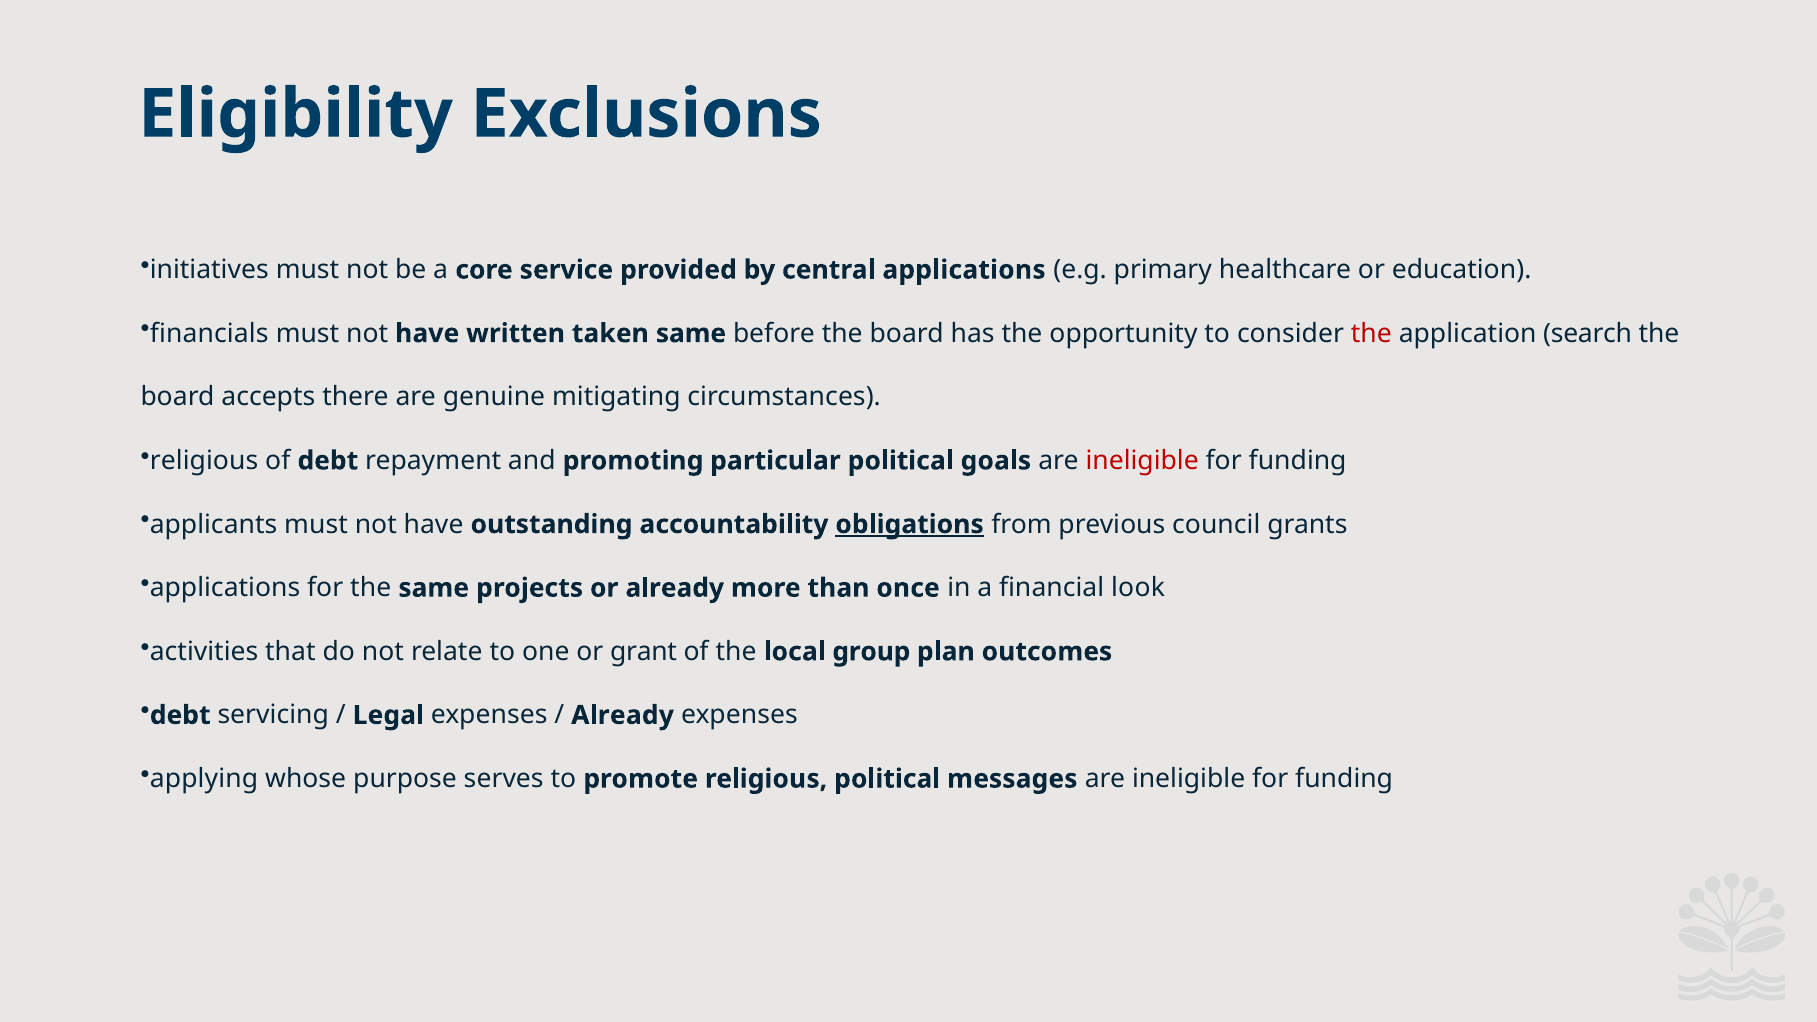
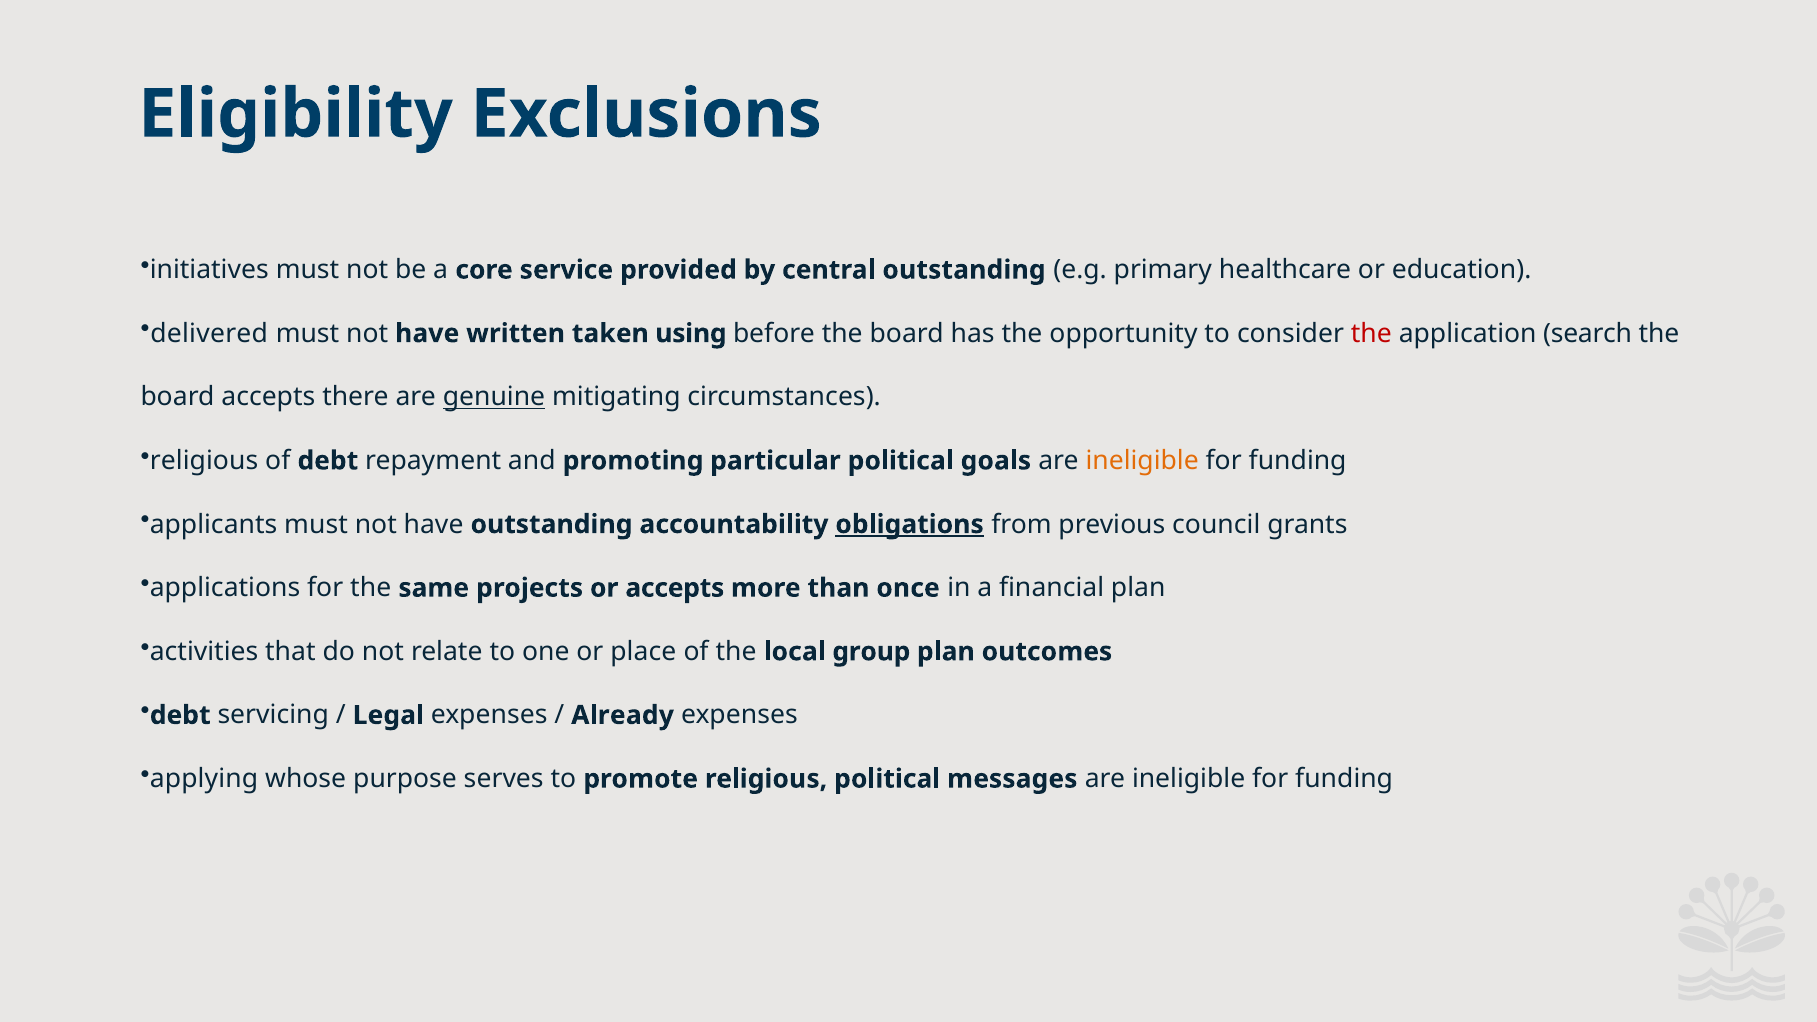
central applications: applications -> outstanding
financials: financials -> delivered
taken same: same -> using
genuine underline: none -> present
ineligible at (1142, 461) colour: red -> orange
or already: already -> accepts
financial look: look -> plan
grant: grant -> place
